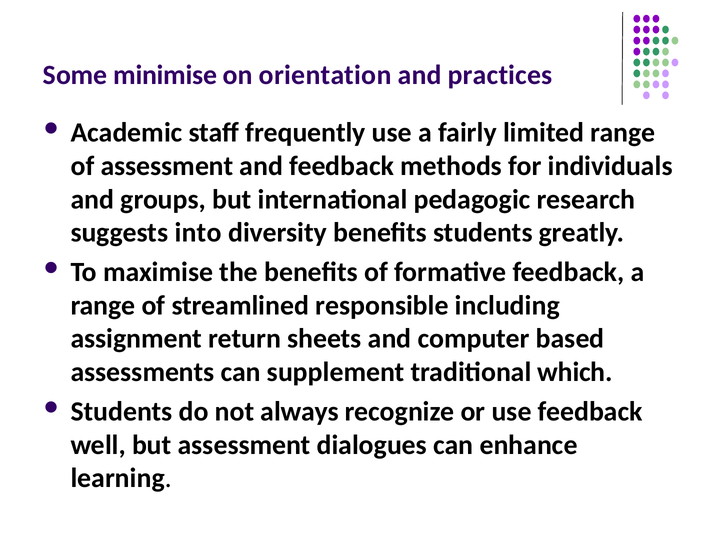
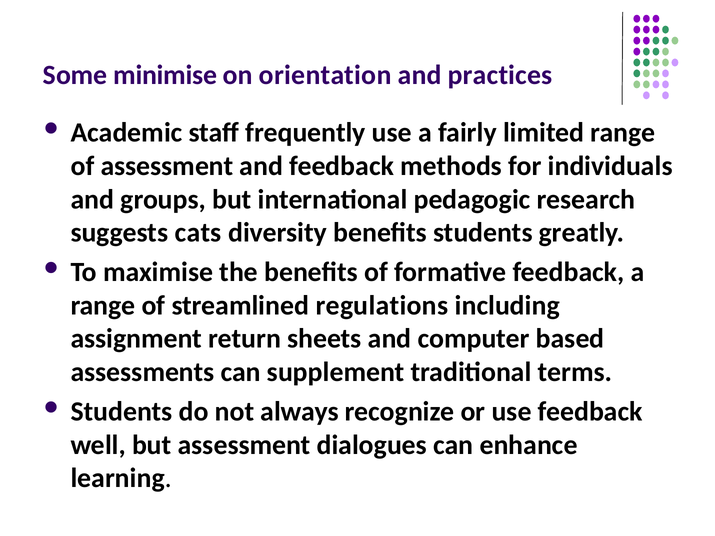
into: into -> cats
responsible: responsible -> regulations
which: which -> terms
